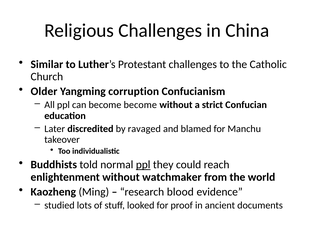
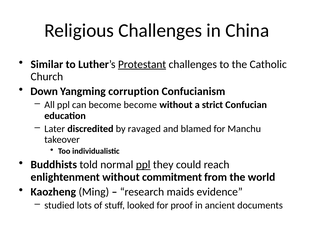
Protestant underline: none -> present
Older: Older -> Down
watchmaker: watchmaker -> commitment
blood: blood -> maids
